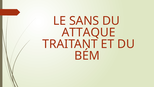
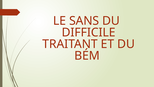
ATTAQUE: ATTAQUE -> DIFFICILE
